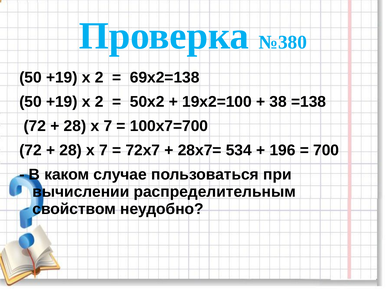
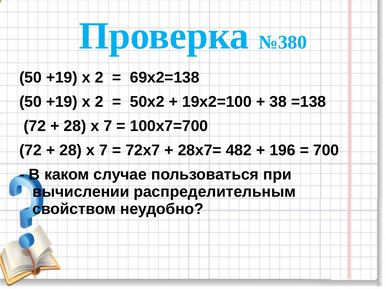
534: 534 -> 482
